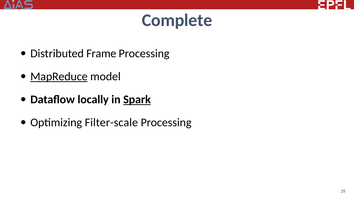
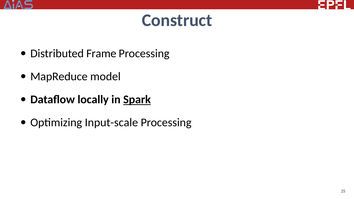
Complete: Complete -> Construct
MapReduce underline: present -> none
Filter-scale: Filter-scale -> Input-scale
